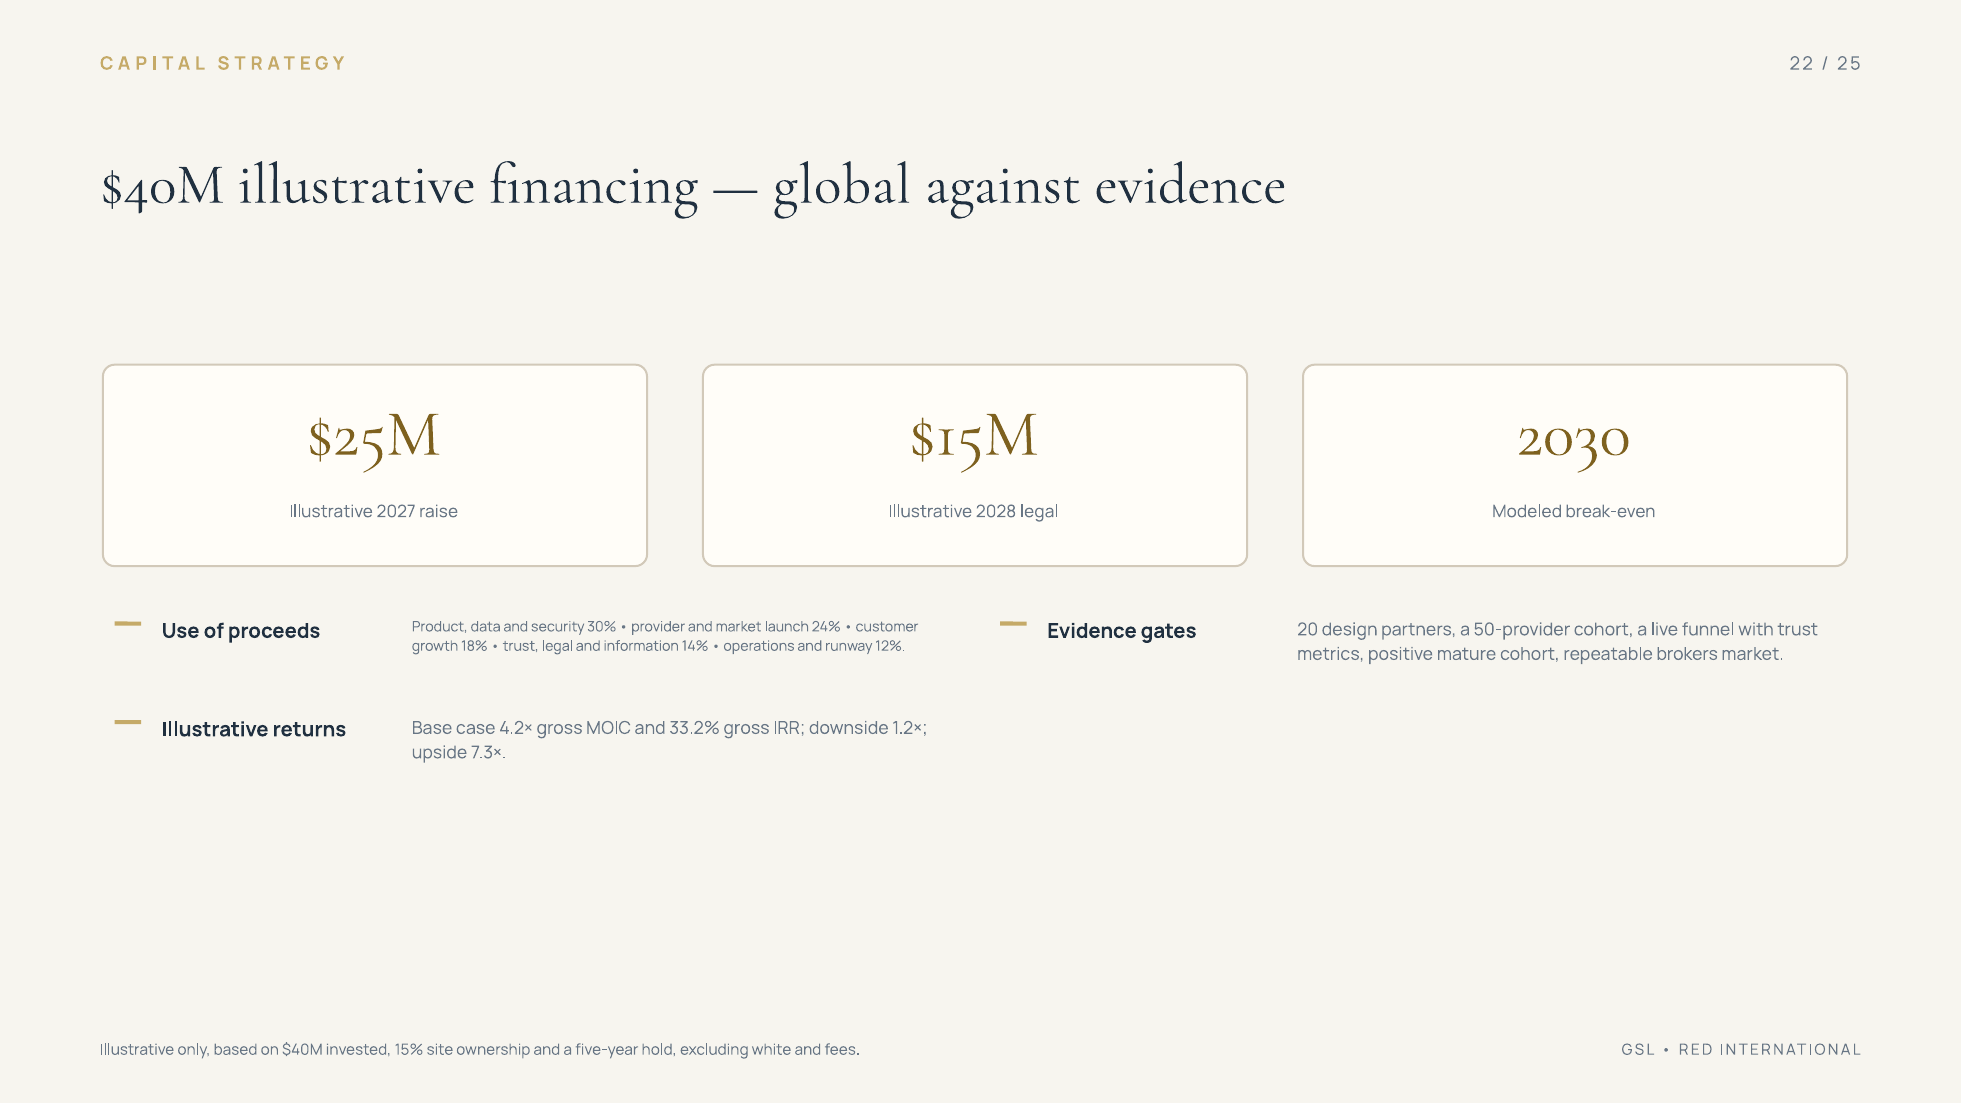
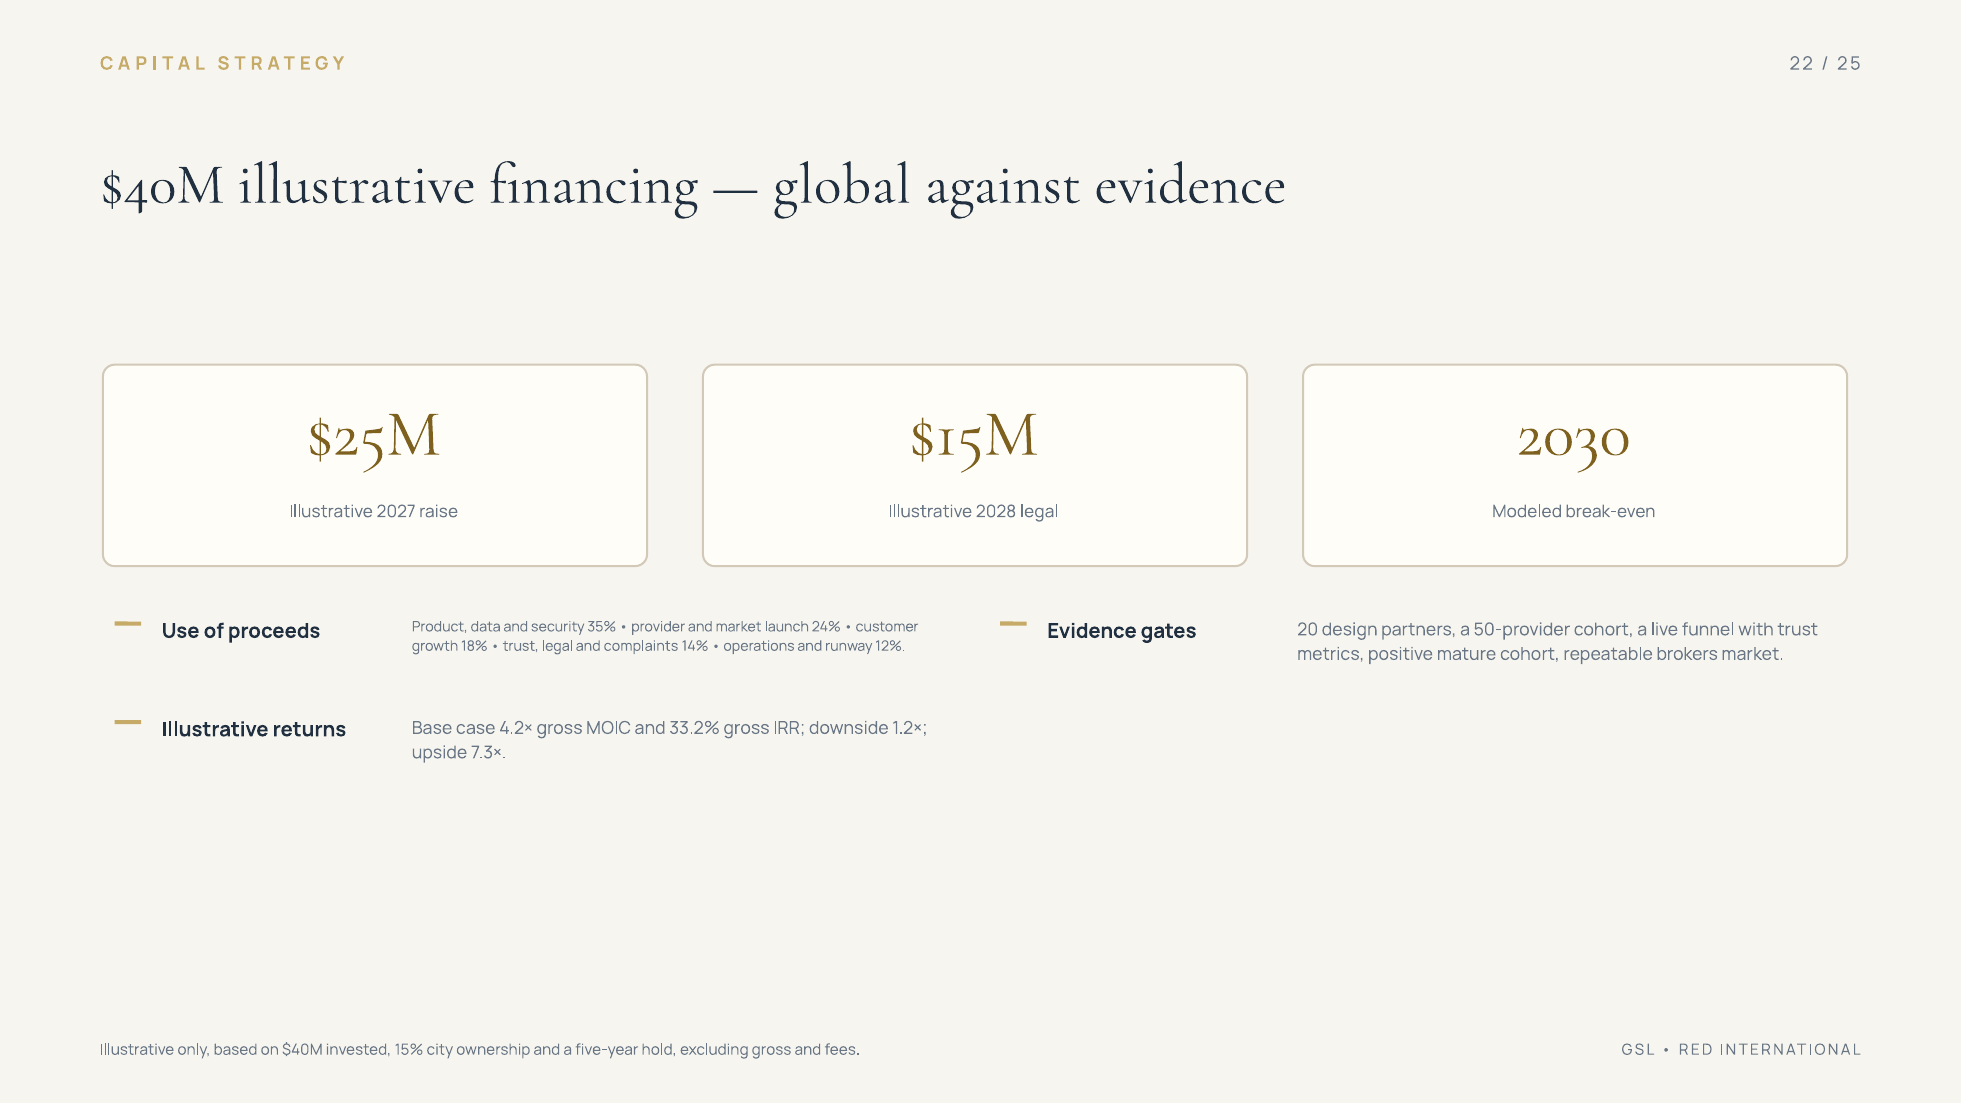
30%: 30% -> 35%
information: information -> complaints
site: site -> city
excluding white: white -> gross
